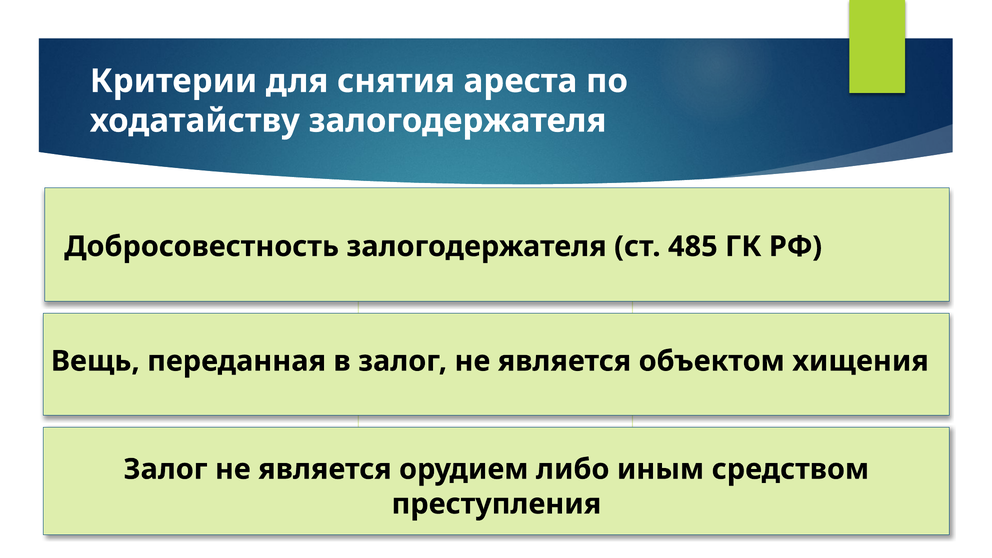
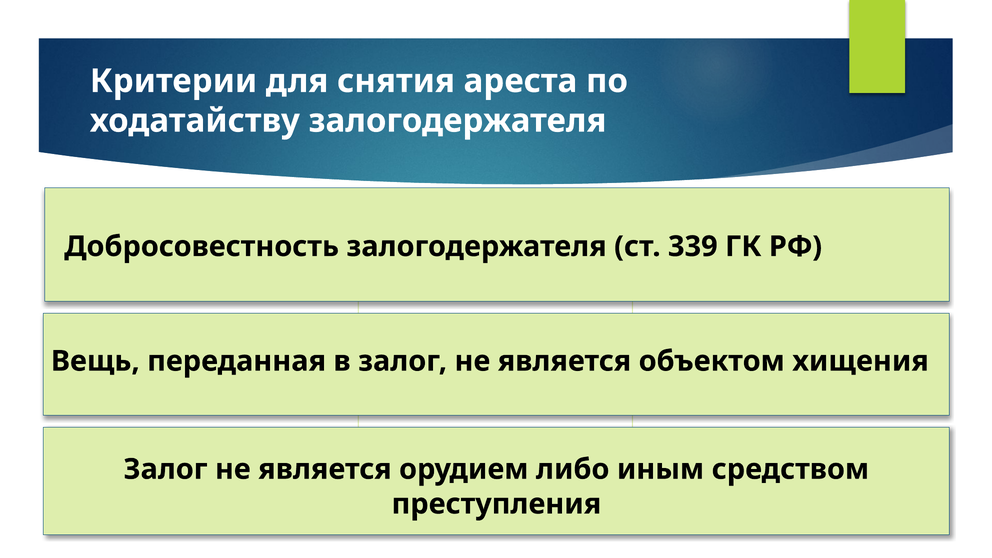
485: 485 -> 339
